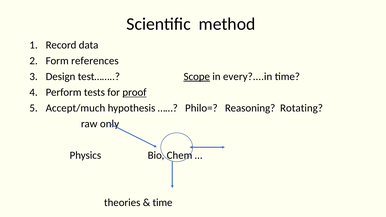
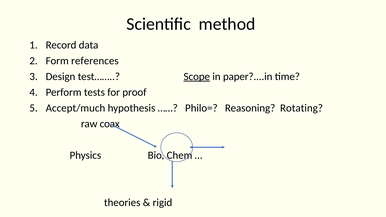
every?....in: every?....in -> paper?....in
proof underline: present -> none
only: only -> coax
time at (163, 203): time -> rigid
